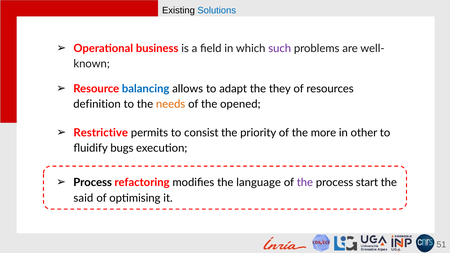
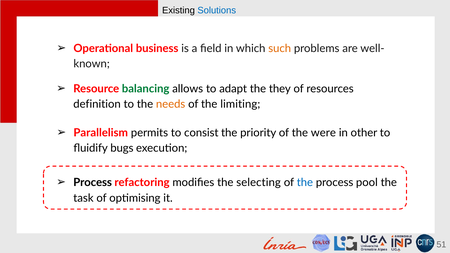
such colour: purple -> orange
balancing colour: blue -> green
opened: opened -> limiting
Restrictive: Restrictive -> Parallelism
more: more -> were
language: language -> selecting
the at (305, 183) colour: purple -> blue
start: start -> pool
said: said -> task
